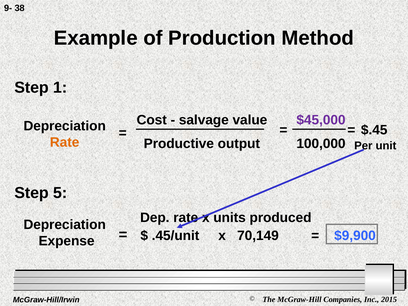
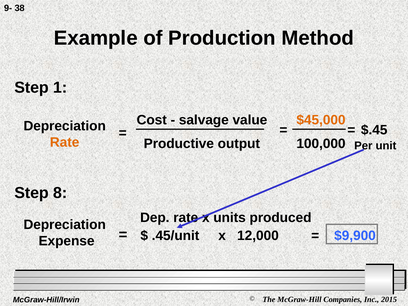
$45,000 colour: purple -> orange
5: 5 -> 8
70,149: 70,149 -> 12,000
